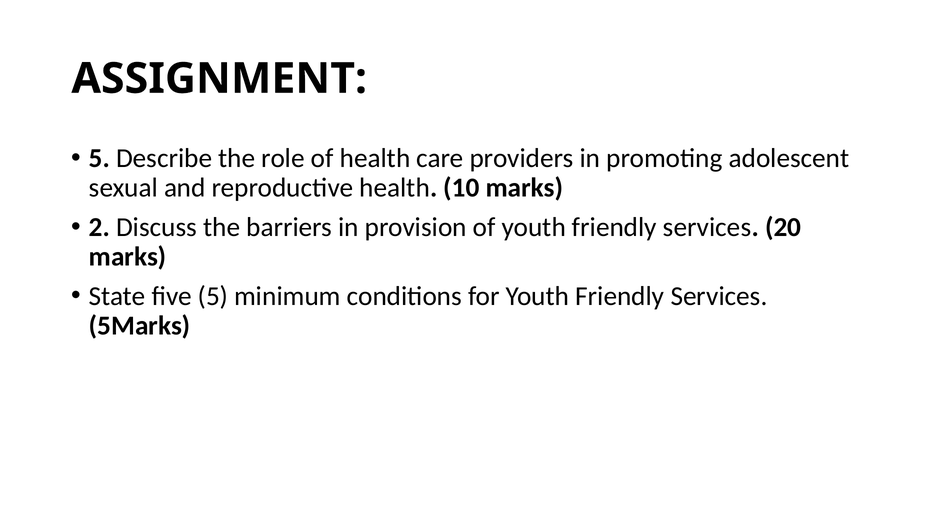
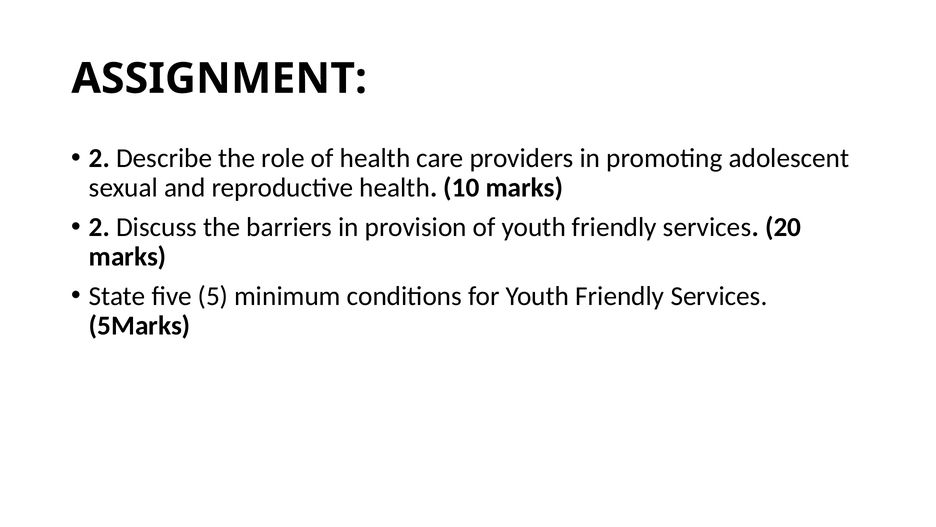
5 at (99, 158): 5 -> 2
